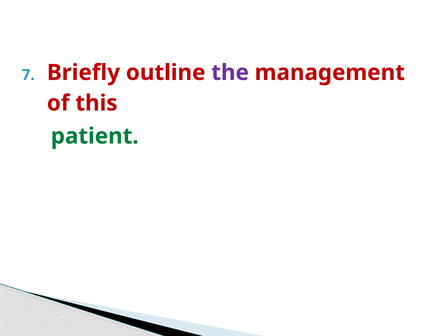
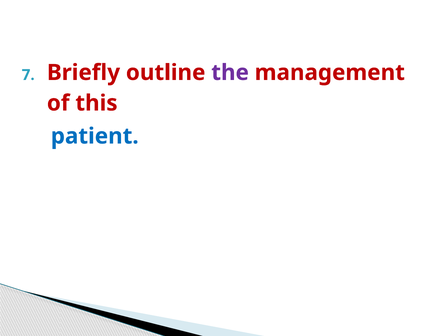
patient colour: green -> blue
